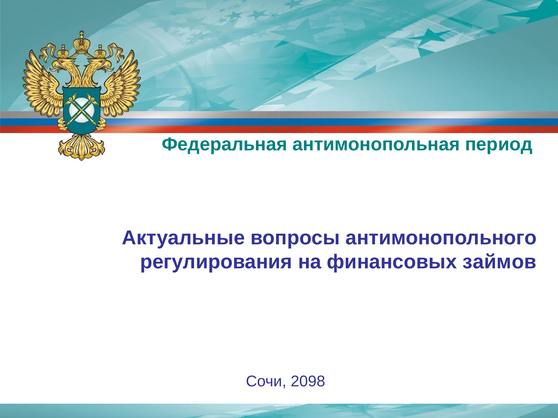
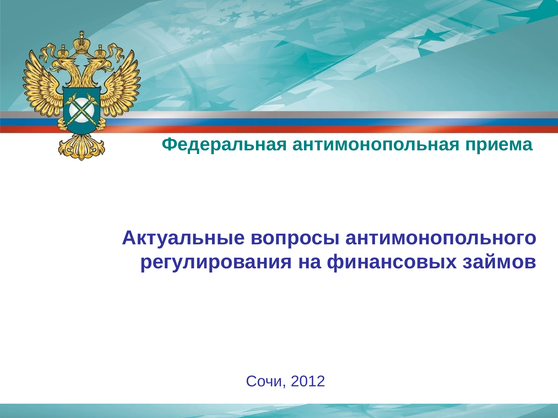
период: период -> приема
2098: 2098 -> 2012
